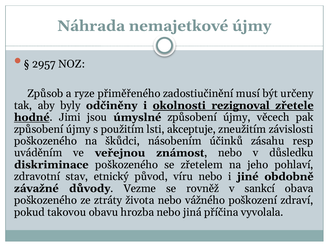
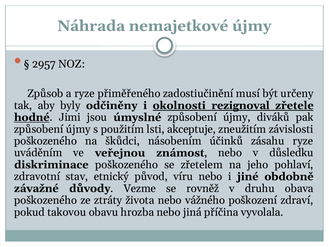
věcech: věcech -> diváků
zásahu resp: resp -> ryze
sankcí: sankcí -> druhu
